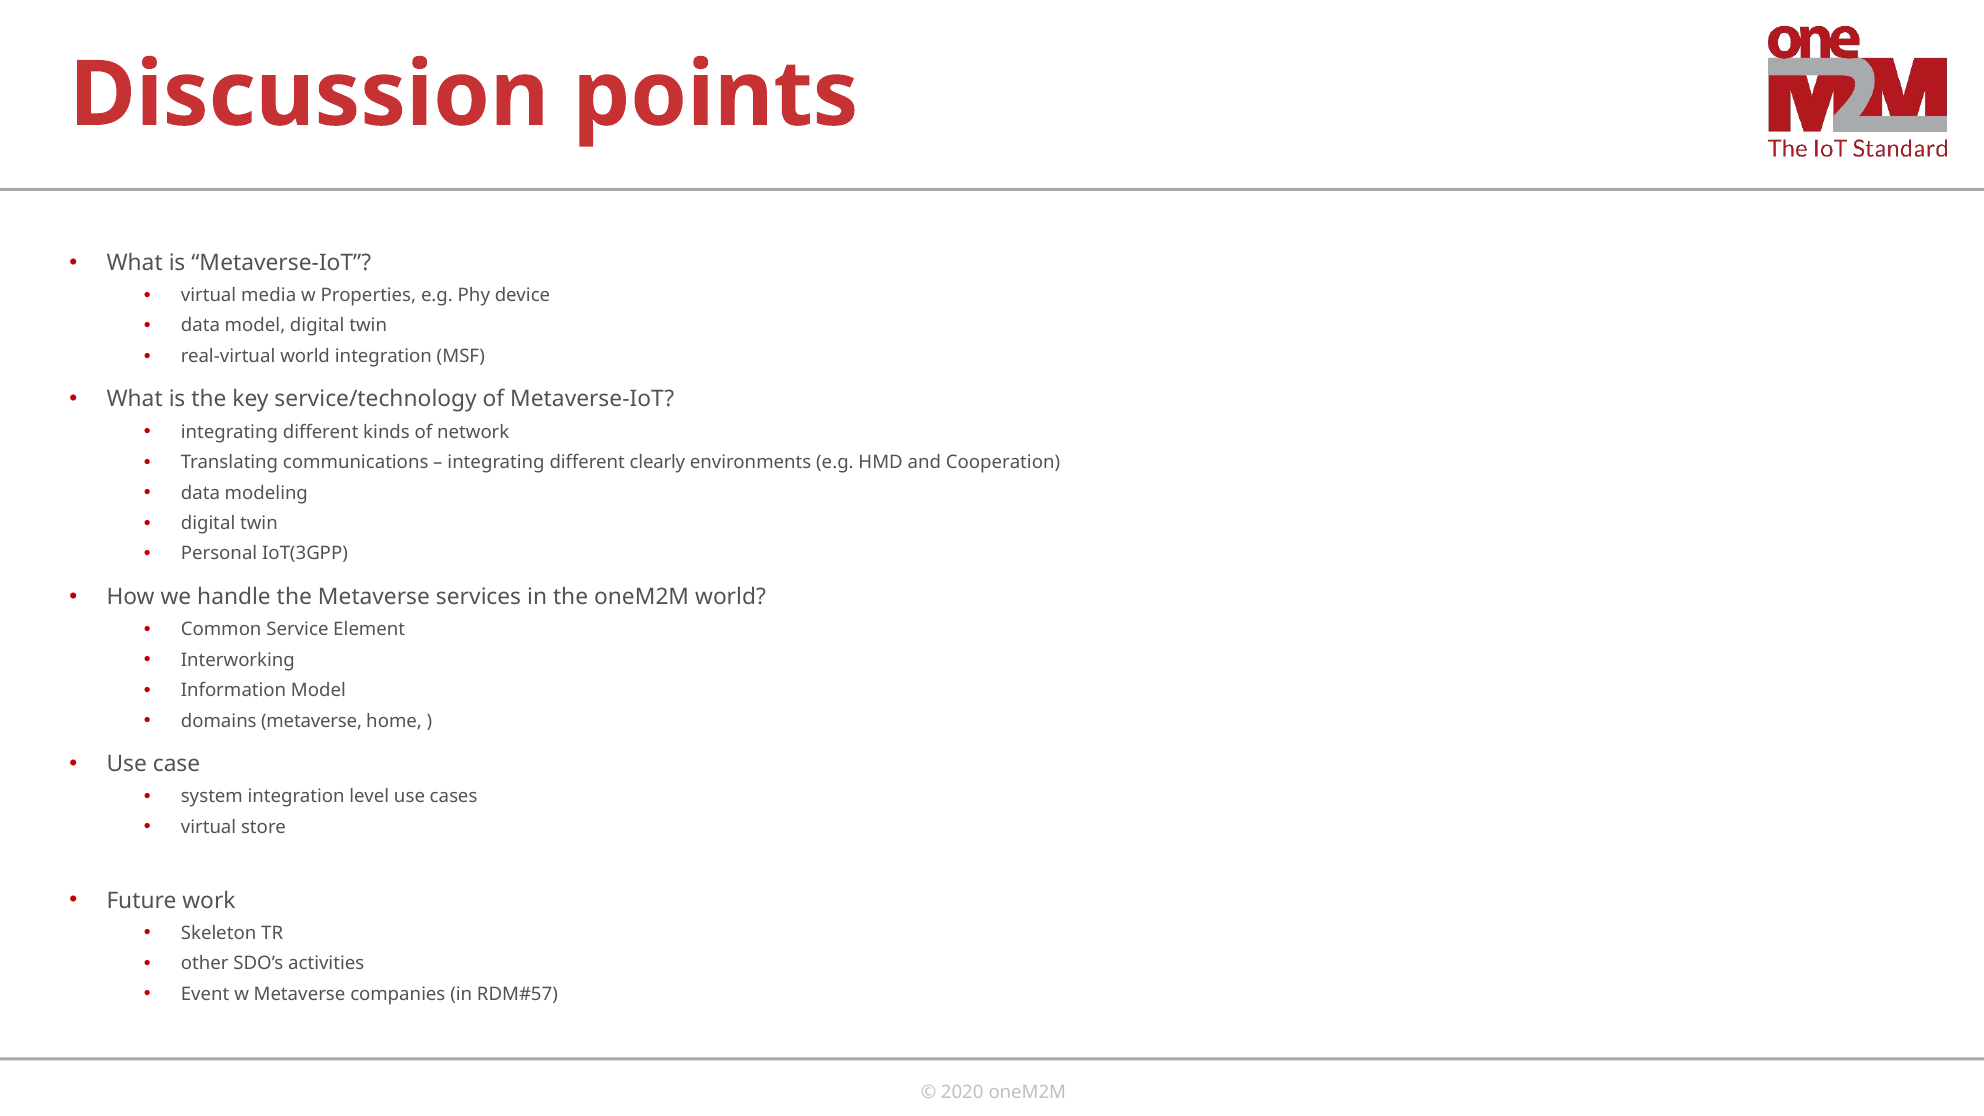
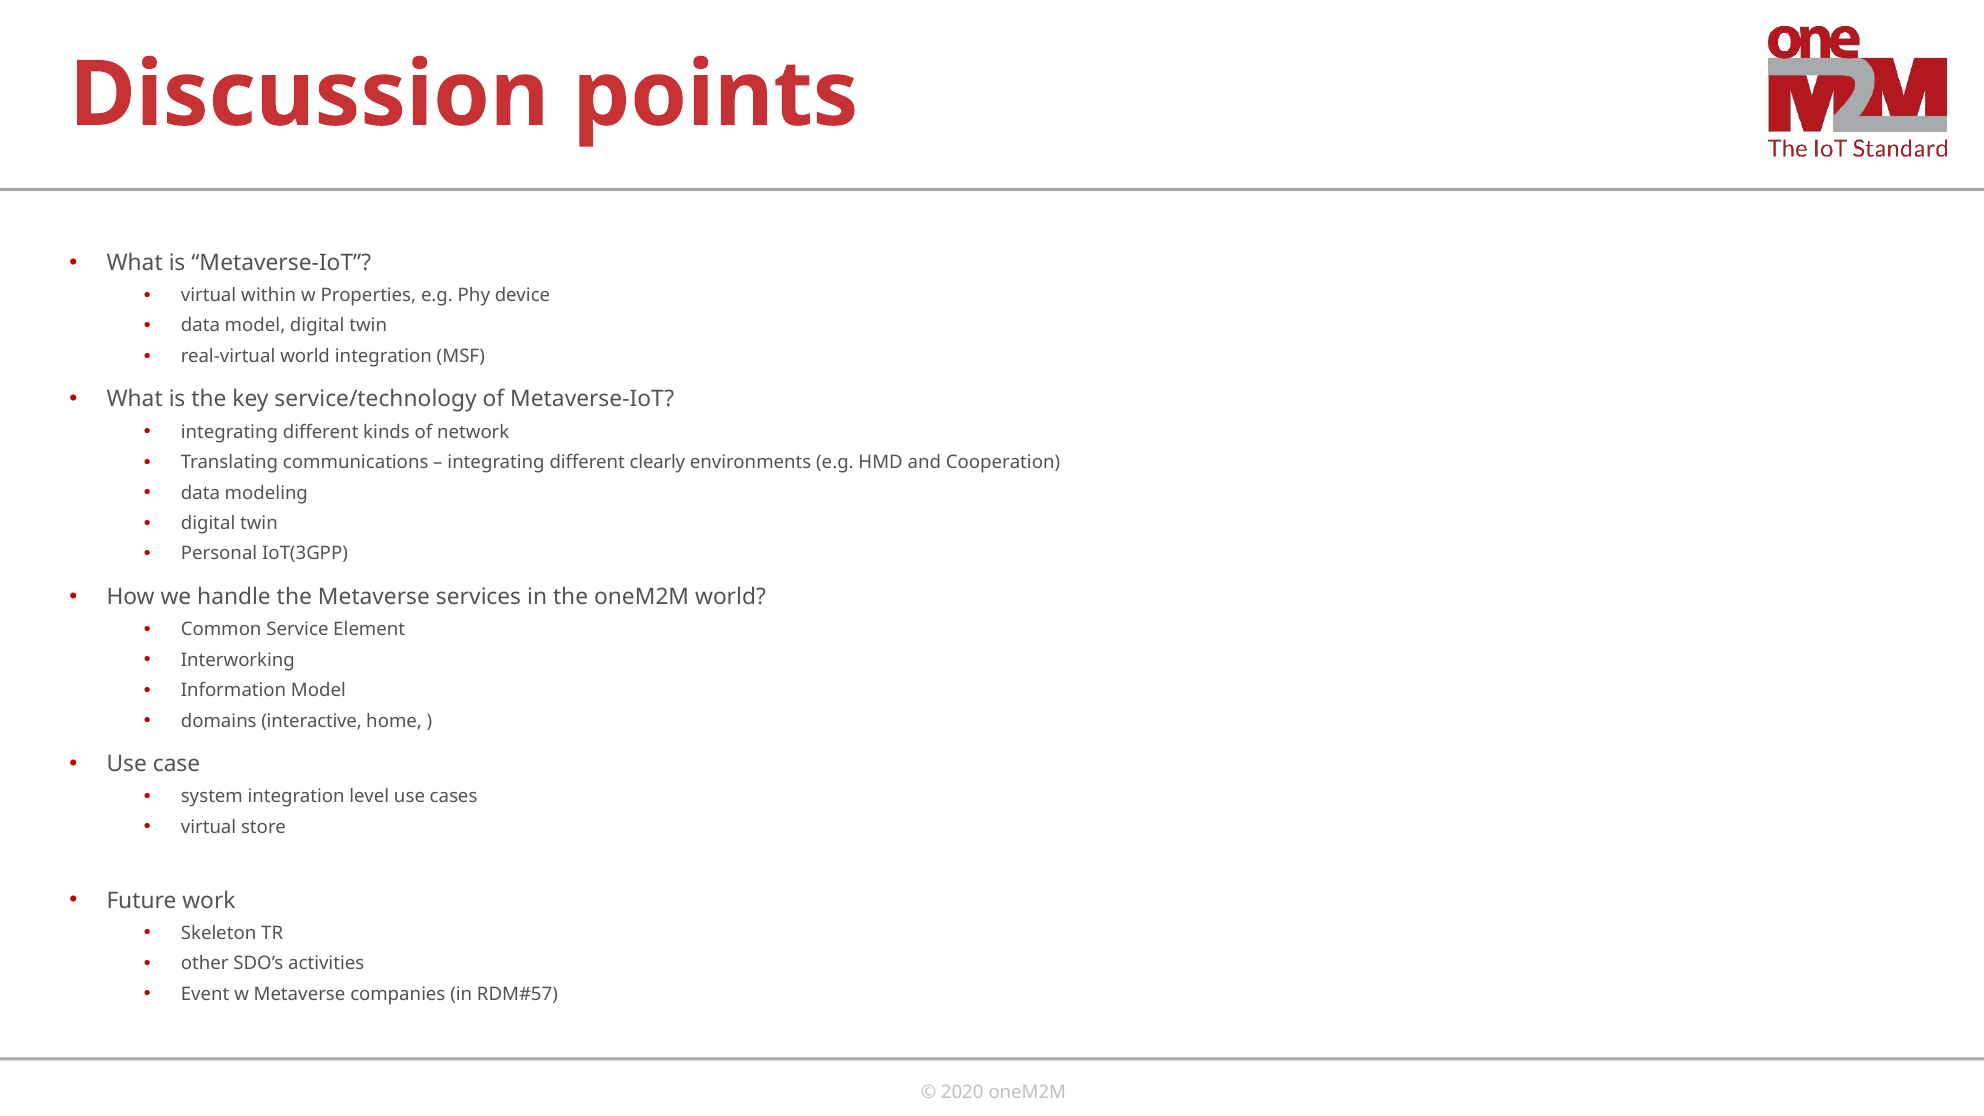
media: media -> within
domains metaverse: metaverse -> interactive
